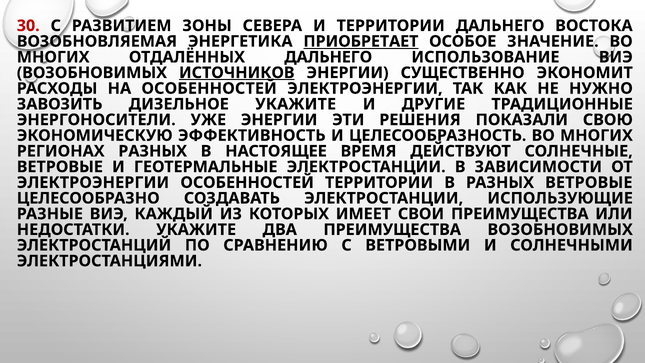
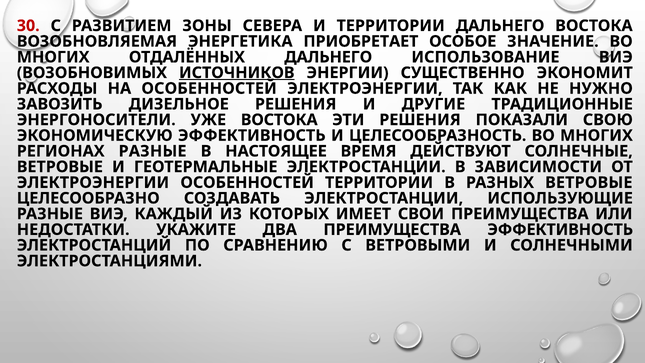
ПРИОБРЕТАЕТ underline: present -> none
ДИЗЕЛЬНОЕ УКАЖИТЕ: УКАЖИТЕ -> РЕШЕНИЯ
УЖЕ ЭНЕРГИИ: ЭНЕРГИИ -> ВОСТОКА
РЕГИОНАХ РАЗНЫХ: РАЗНЫХ -> РАЗНЫЕ
ПРЕИМУЩЕСТВА ВОЗОБНОВИМЫХ: ВОЗОБНОВИМЫХ -> ЭФФЕКТИВНОСТЬ
